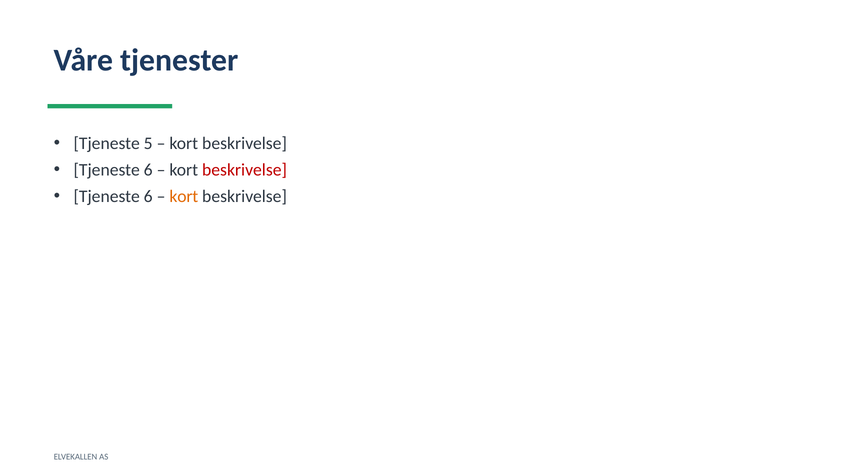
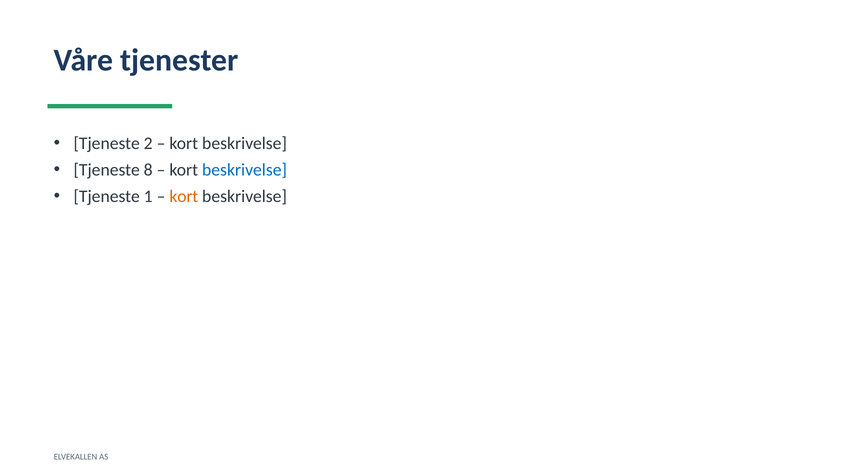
5: 5 -> 2
6 at (148, 170): 6 -> 8
beskrivelse at (245, 170) colour: red -> blue
6 at (148, 196): 6 -> 1
